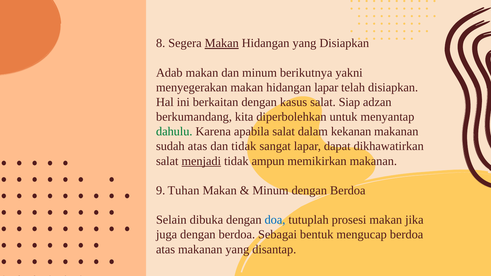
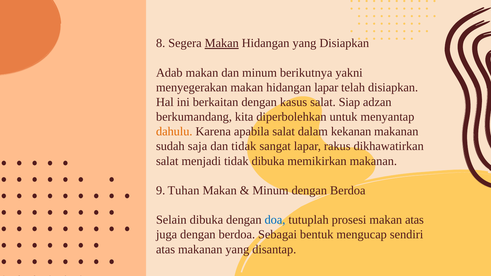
dahulu colour: green -> orange
sudah atas: atas -> saja
dapat: dapat -> rakus
menjadi underline: present -> none
tidak ampun: ampun -> dibuka
makan jika: jika -> atas
mengucap berdoa: berdoa -> sendiri
